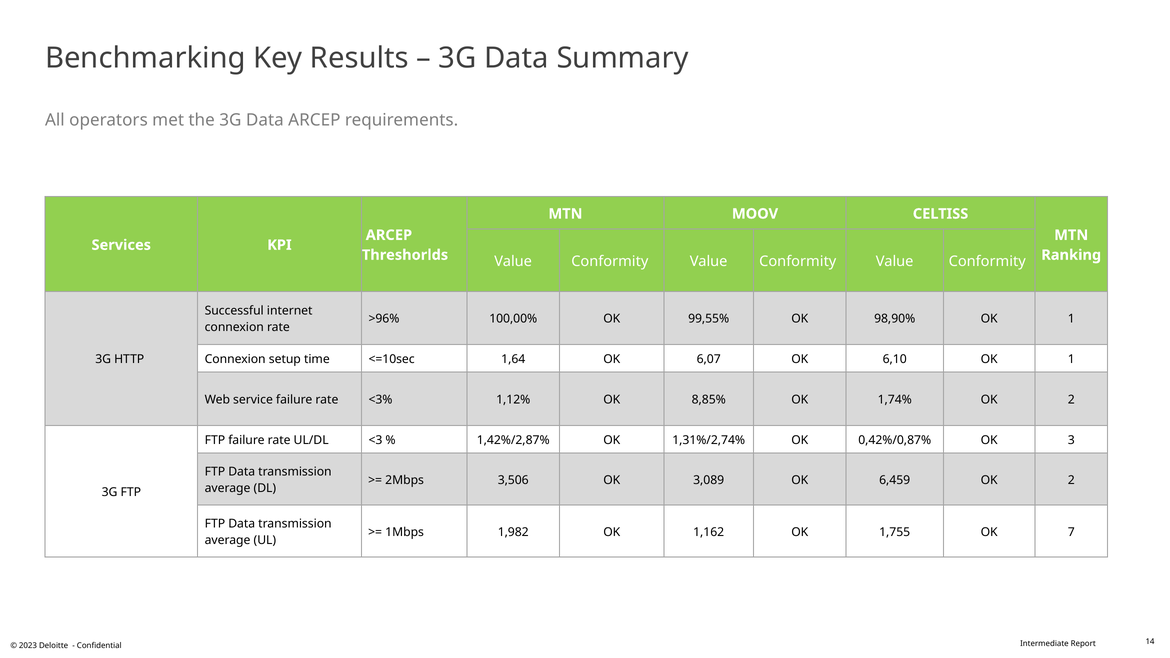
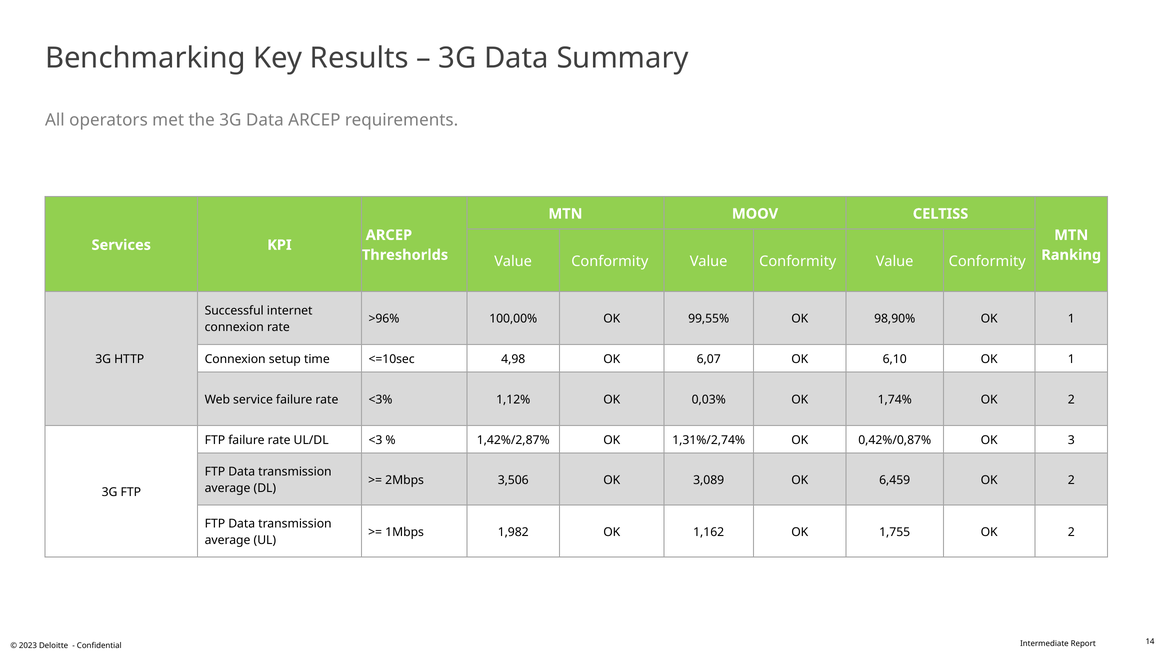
1,64: 1,64 -> 4,98
8,85%: 8,85% -> 0,03%
1,755 OK 7: 7 -> 2
